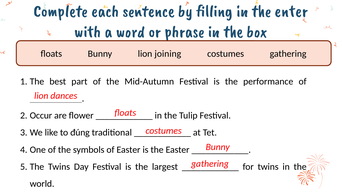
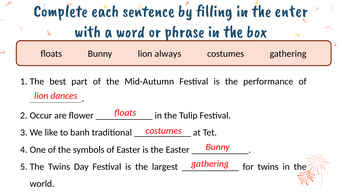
joining: joining -> always
đúng: đúng -> banh
